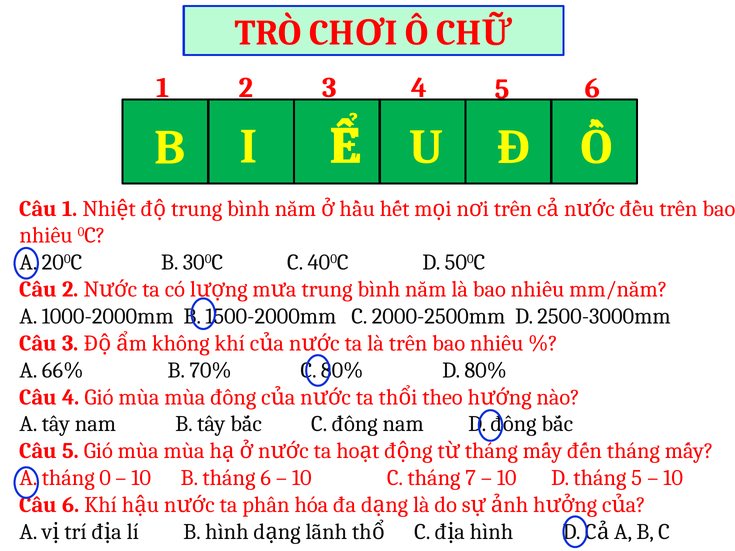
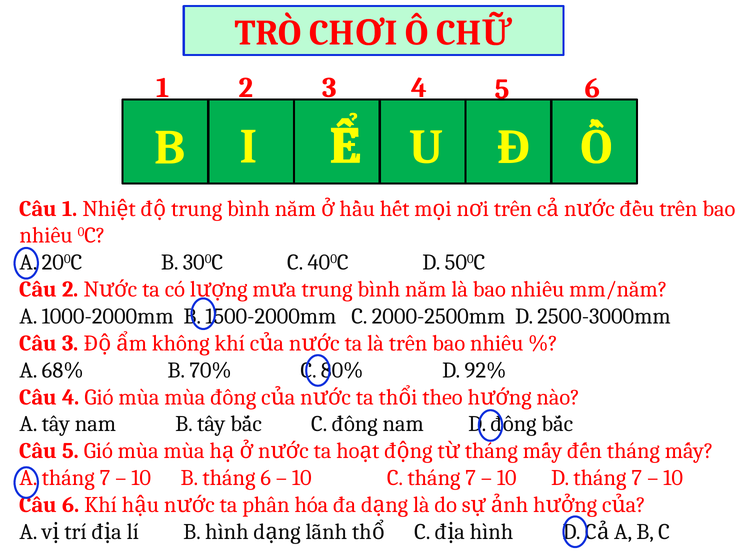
66%: 66% -> 68%
D 80%: 80% -> 92%
A tháng 0: 0 -> 7
D tháng 5: 5 -> 7
